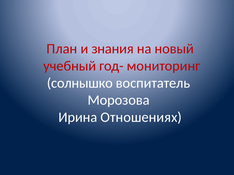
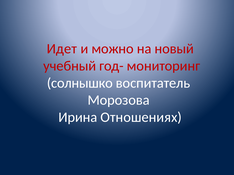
План: План -> Идет
знания: знания -> можно
